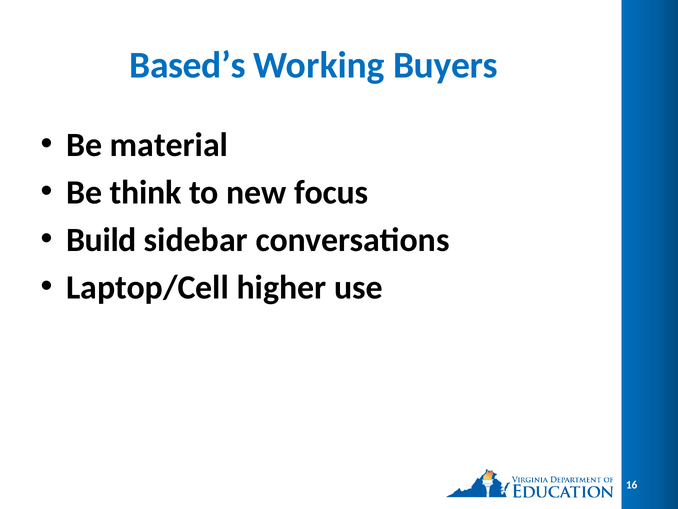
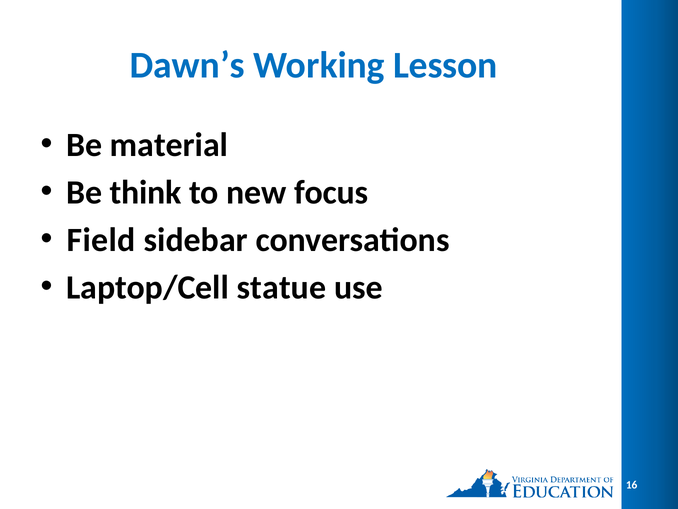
Based’s: Based’s -> Dawn’s
Buyers: Buyers -> Lesson
Build: Build -> Field
higher: higher -> statue
